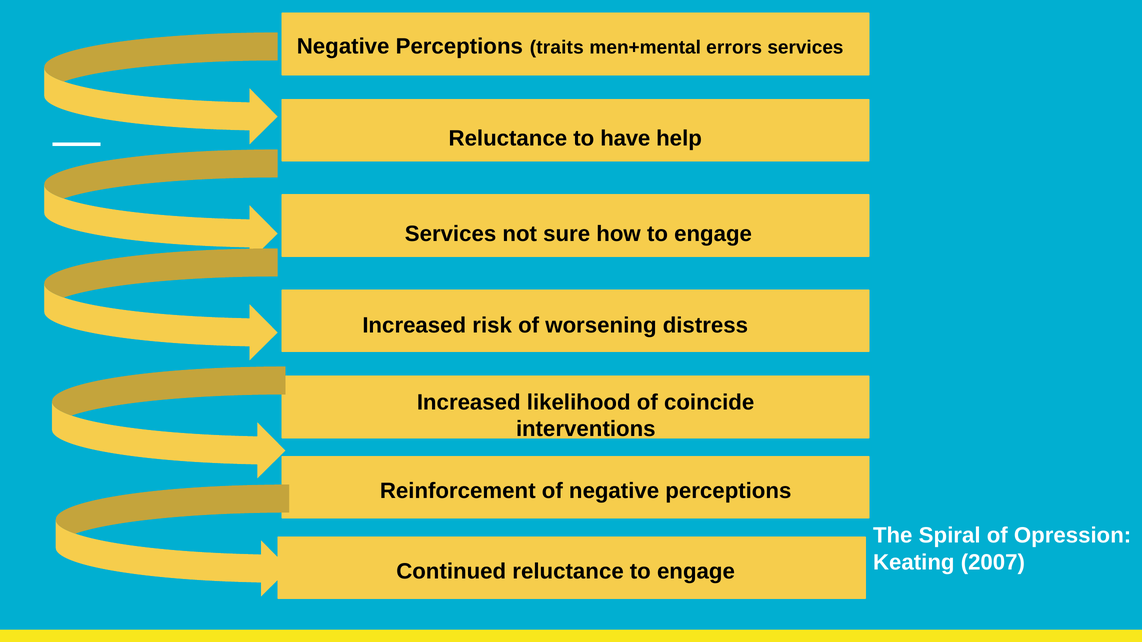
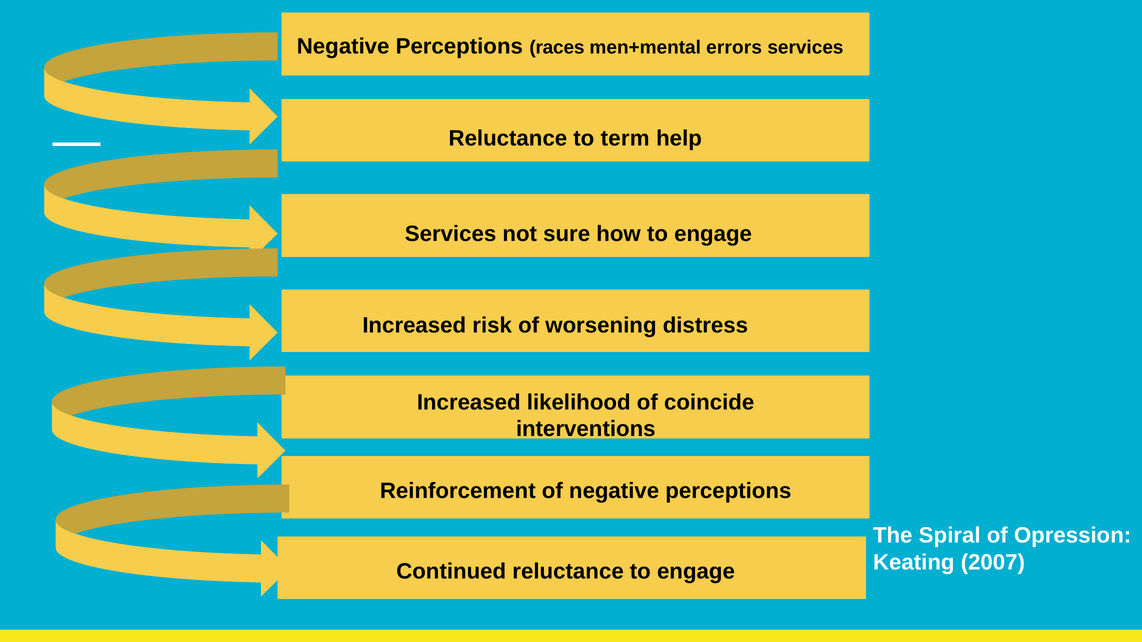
traits: traits -> races
have: have -> term
